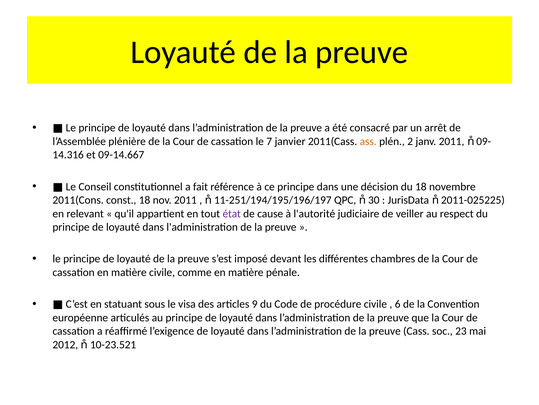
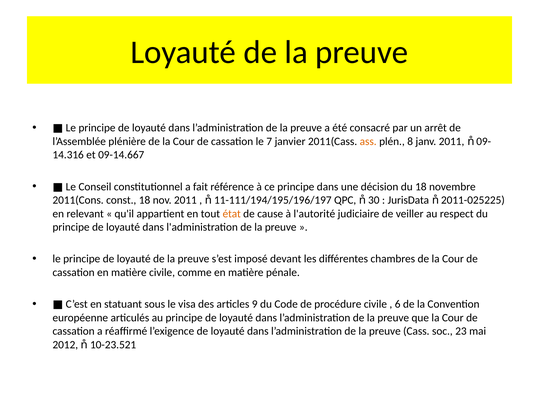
2: 2 -> 8
11-251/194/195/196/197: 11-251/194/195/196/197 -> 11-111/194/195/196/197
état colour: purple -> orange
